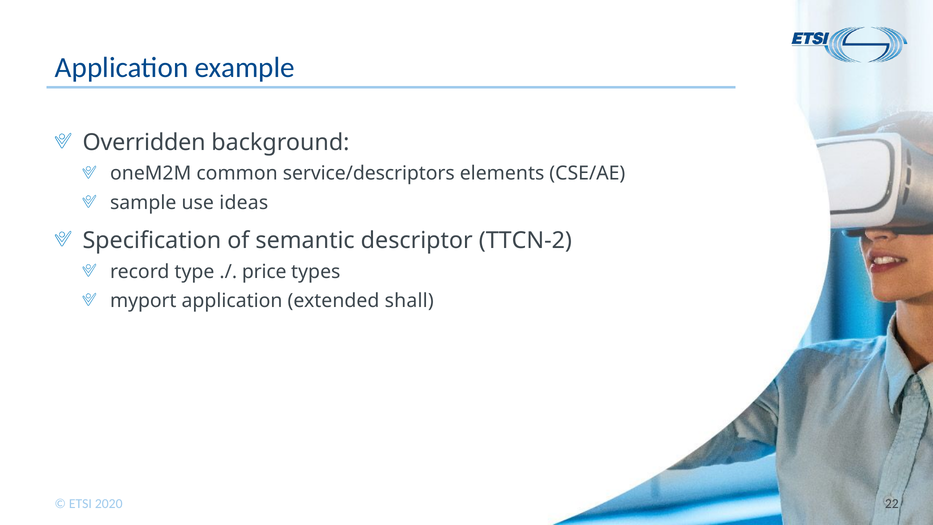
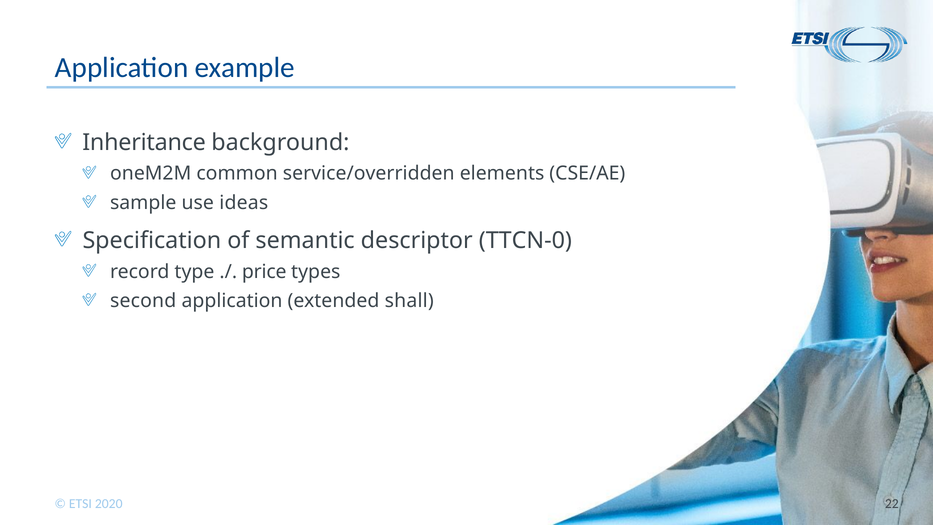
Overridden: Overridden -> Inheritance
service/descriptors: service/descriptors -> service/overridden
TTCN-2: TTCN-2 -> TTCN-0
myport: myport -> second
